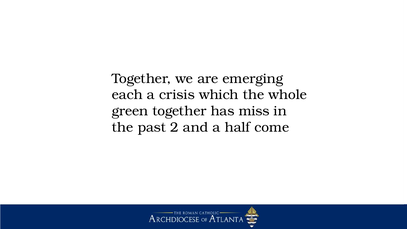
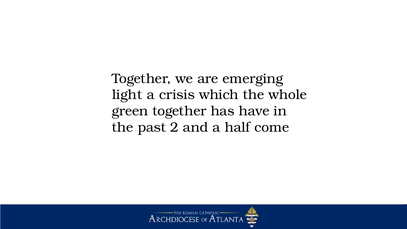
each: each -> light
miss: miss -> have
